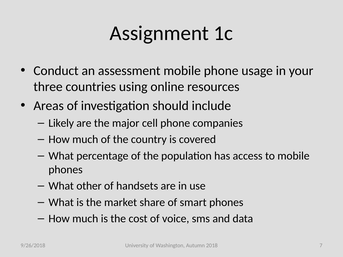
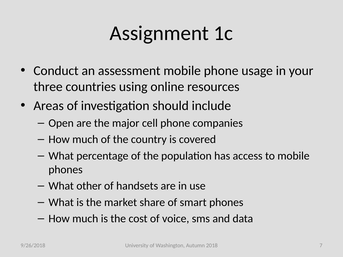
Likely: Likely -> Open
